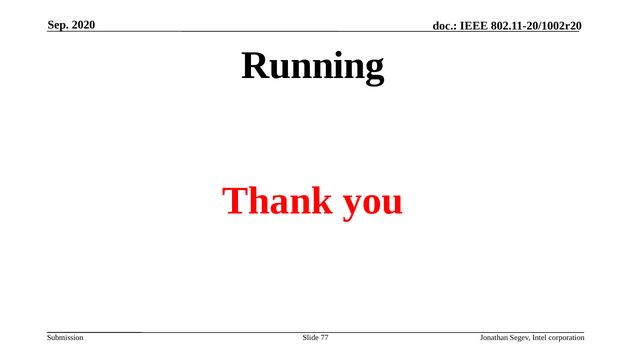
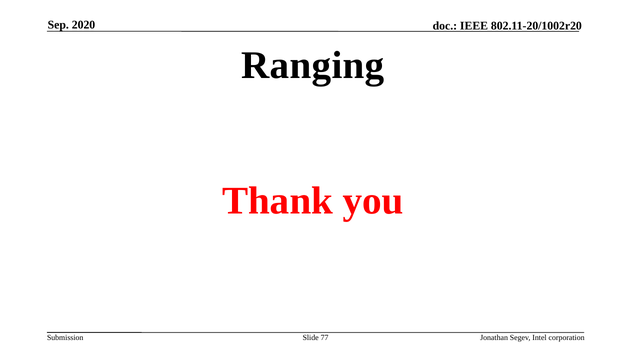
Running: Running -> Ranging
